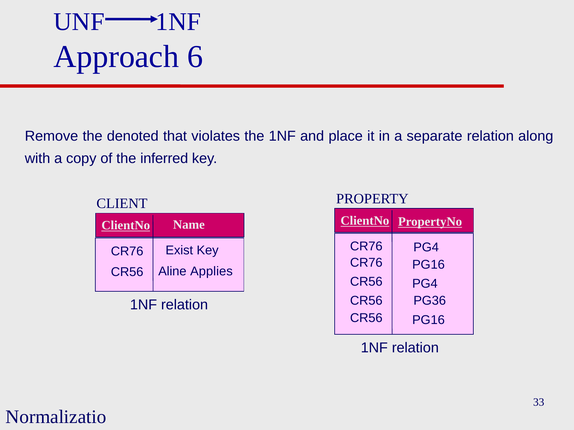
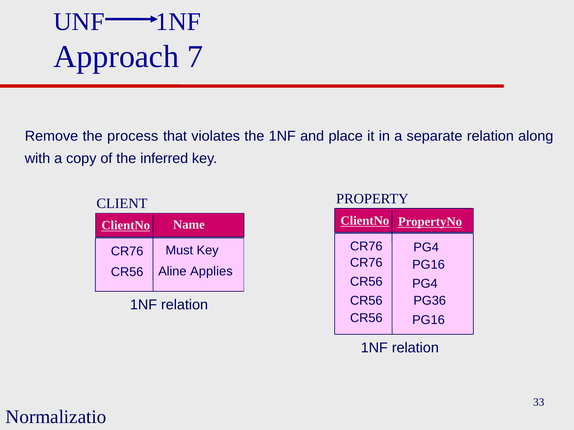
6: 6 -> 7
denoted: denoted -> process
Exist: Exist -> Must
